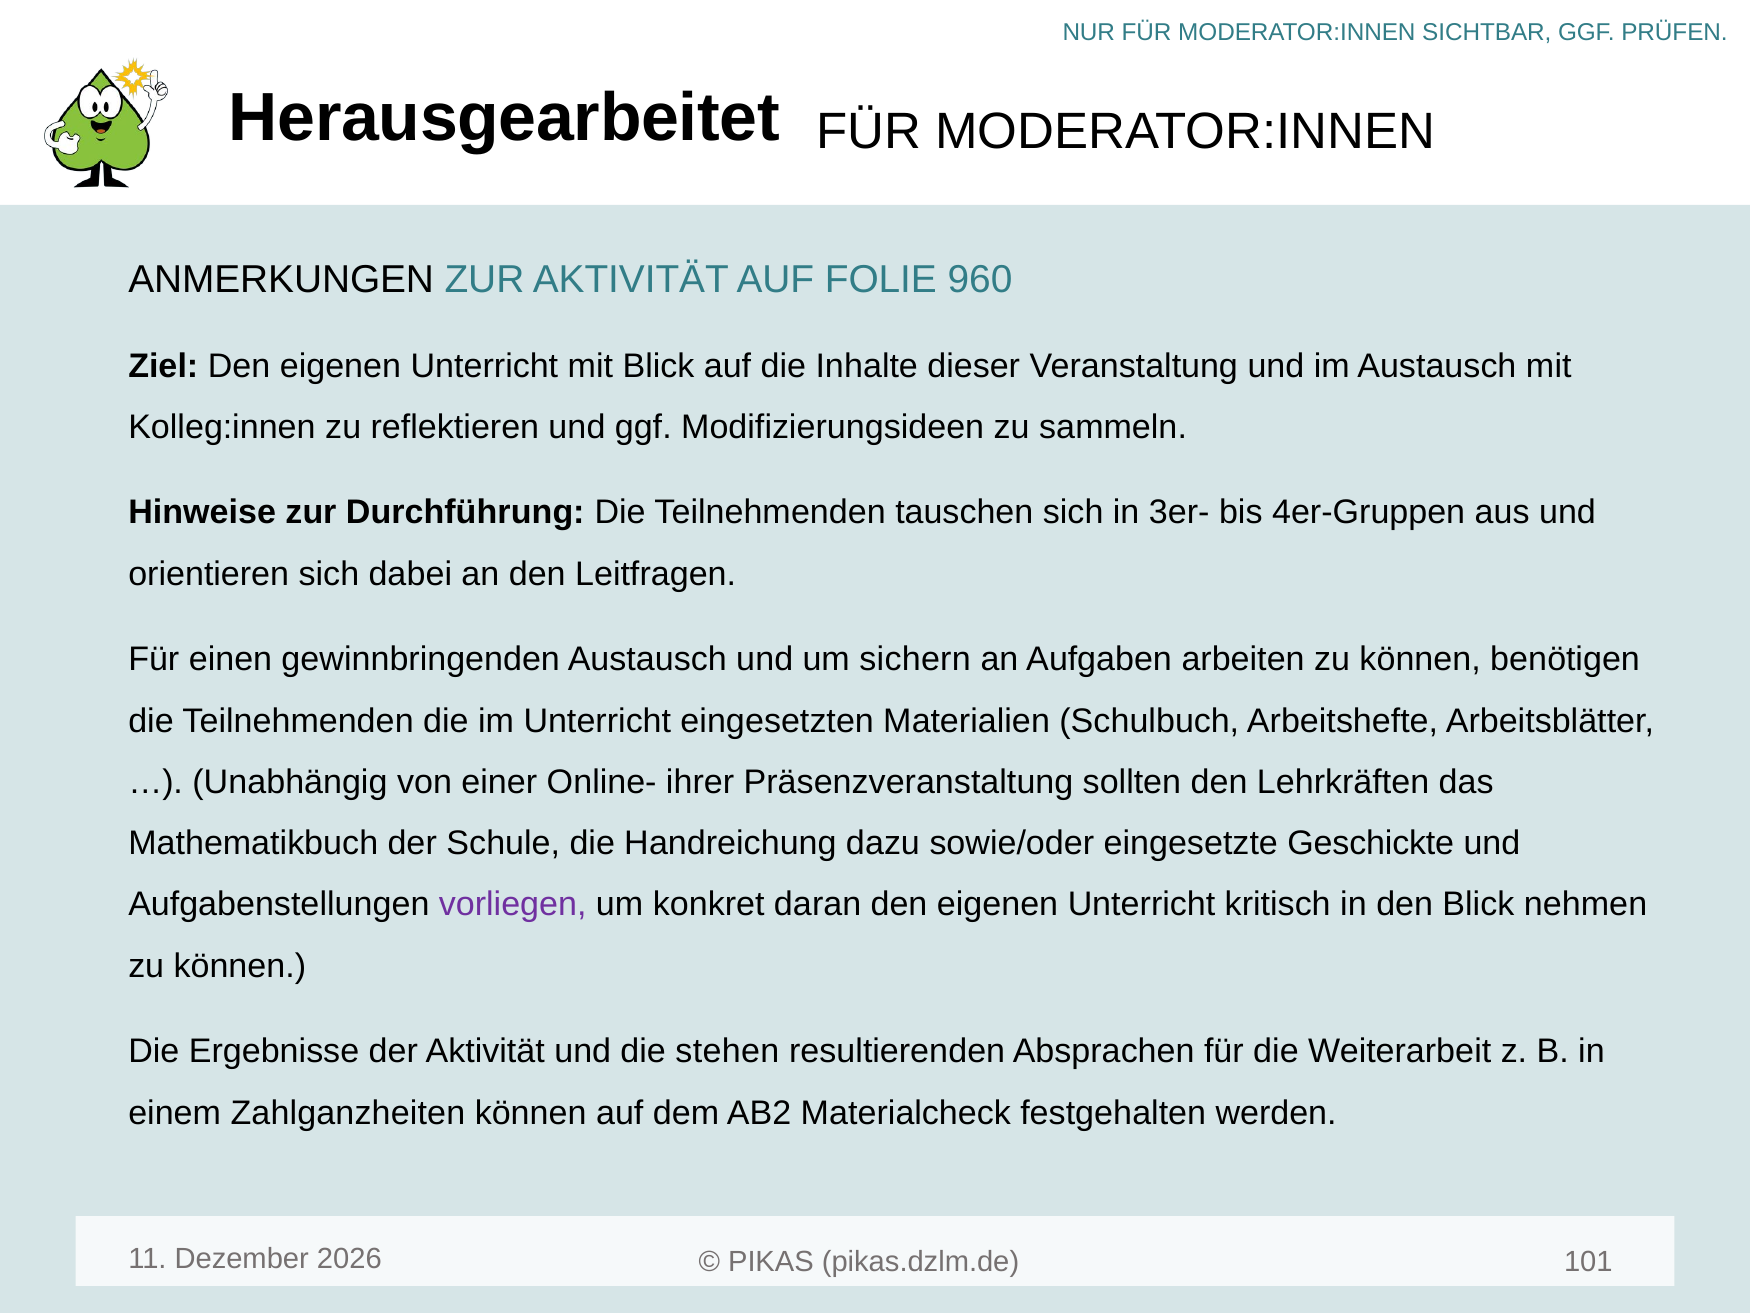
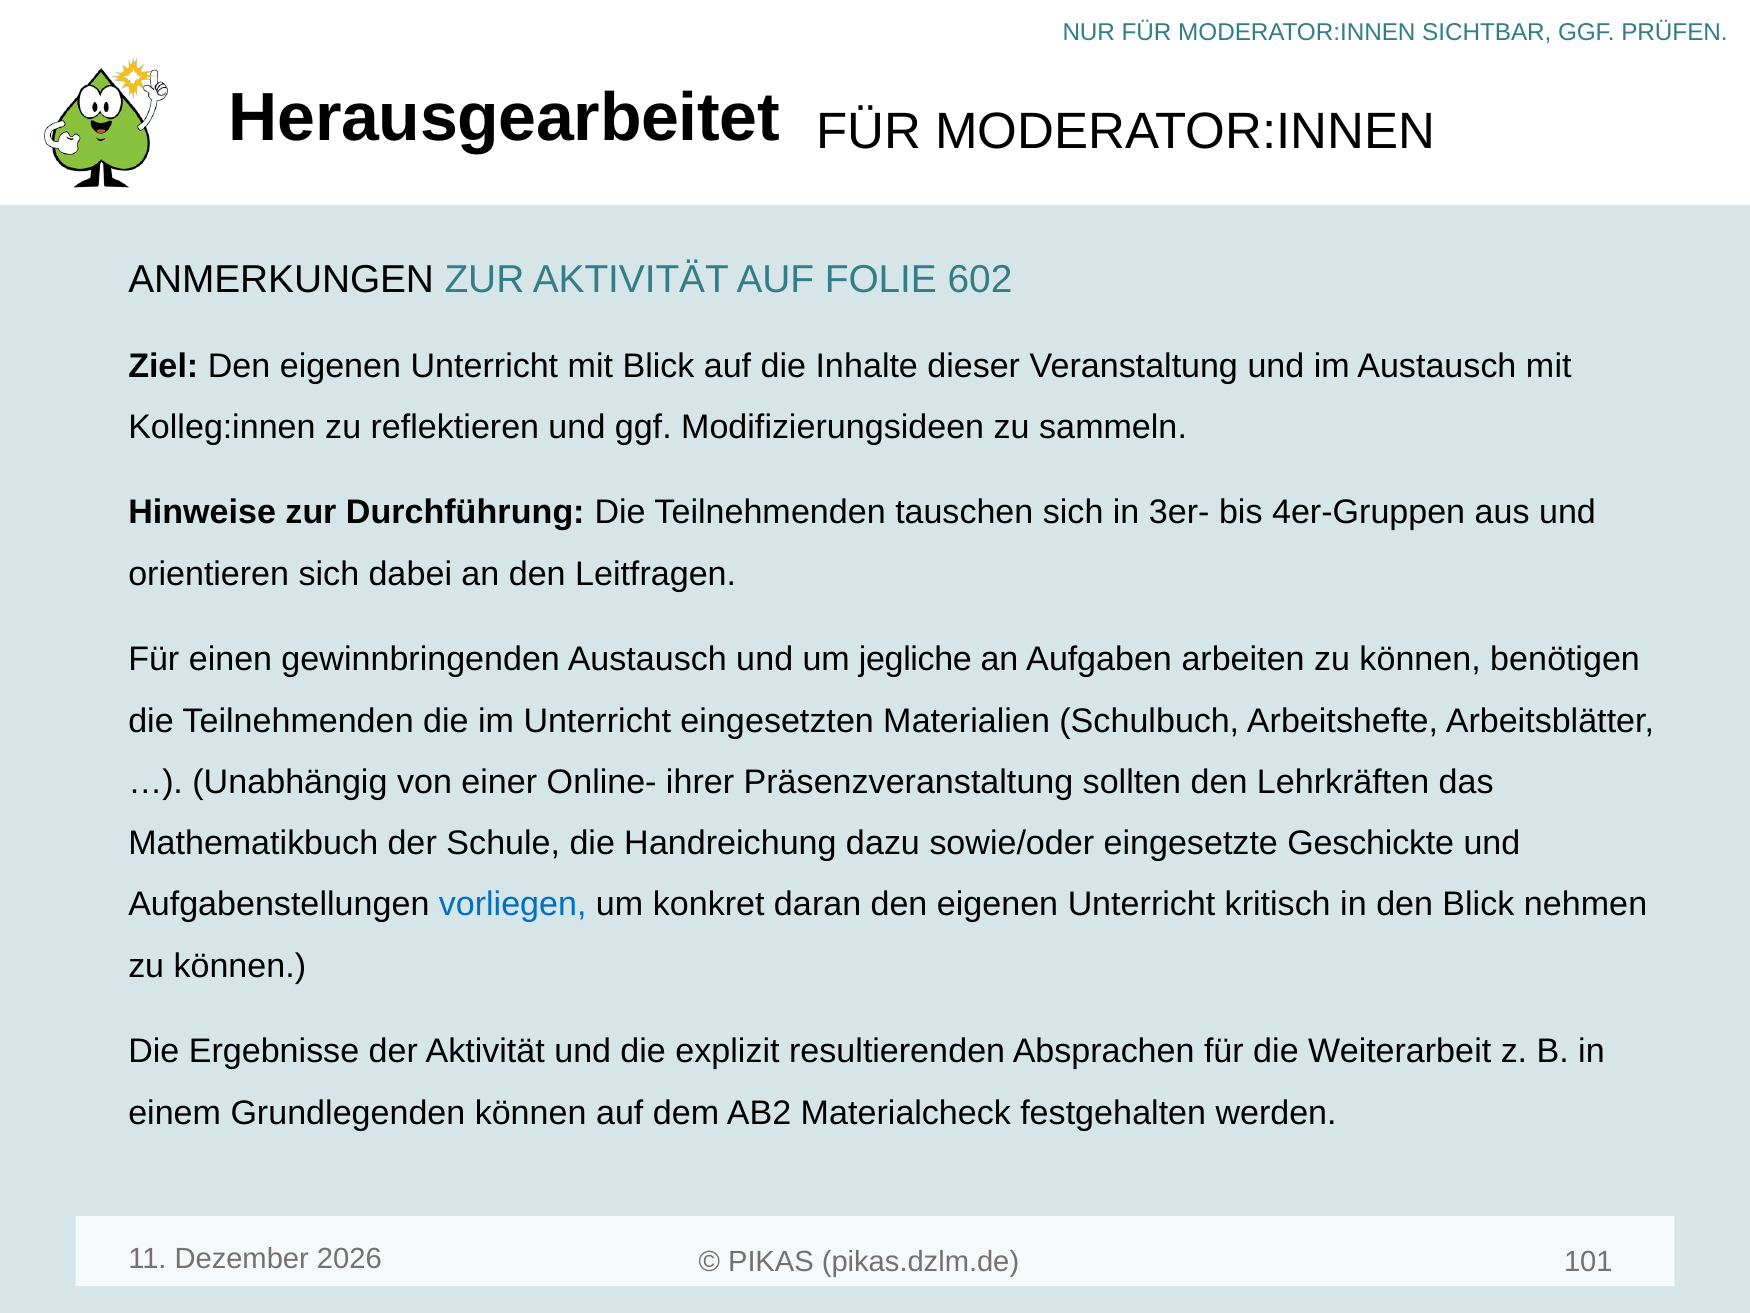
960: 960 -> 602
sichern: sichern -> jegliche
vorliegen colour: purple -> blue
stehen: stehen -> explizit
Zahlganzheiten: Zahlganzheiten -> Grundlegenden
